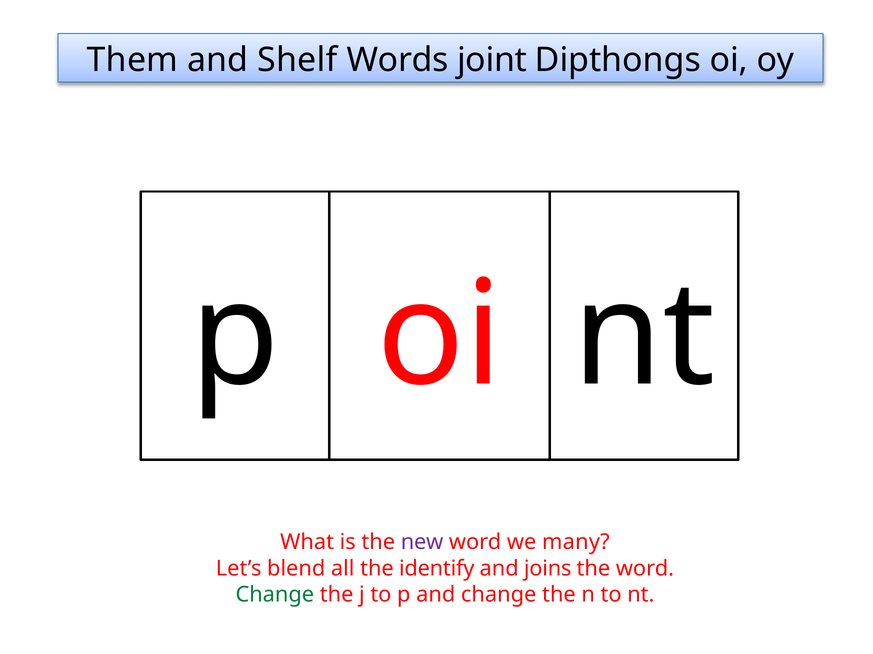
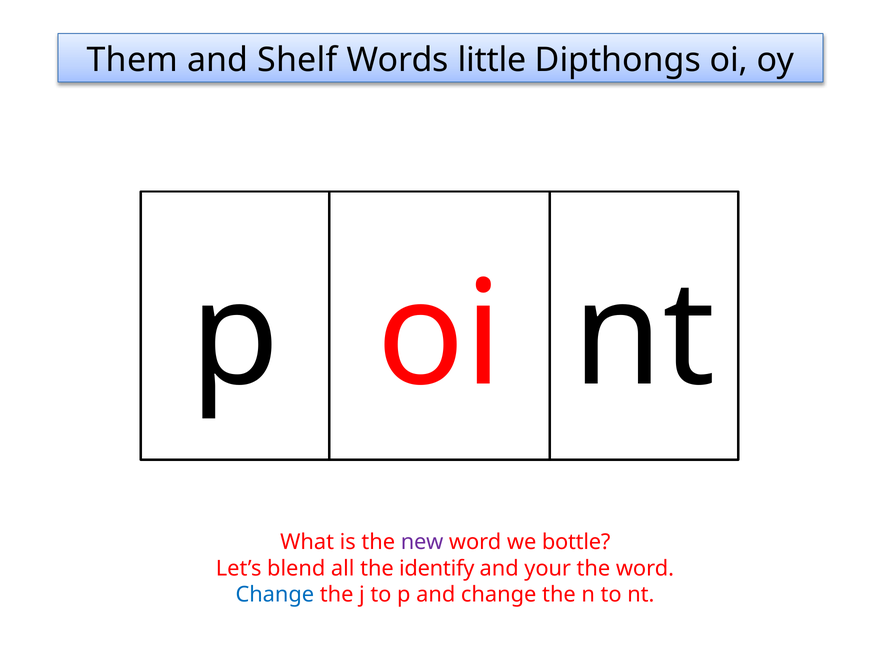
joint: joint -> little
many: many -> bottle
joins: joins -> your
Change at (275, 595) colour: green -> blue
